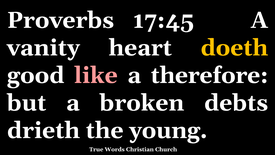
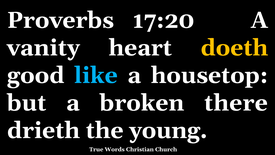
17:45: 17:45 -> 17:20
like colour: pink -> light blue
therefore: therefore -> housetop
debts: debts -> there
